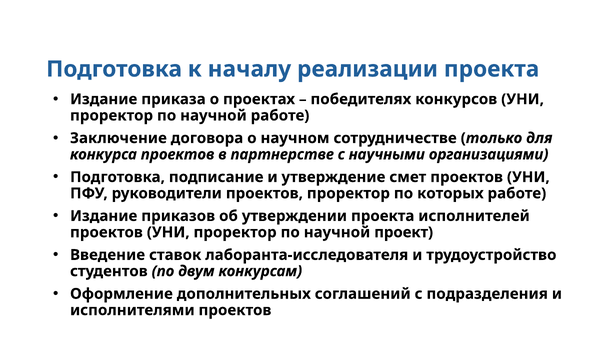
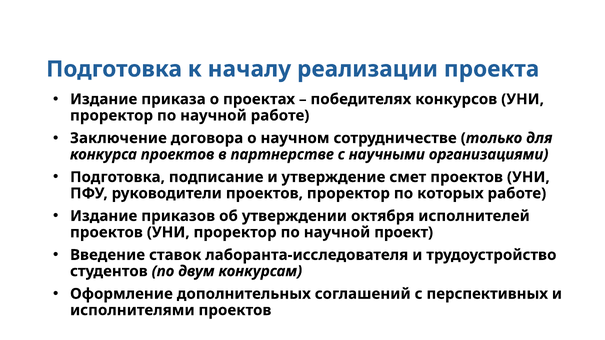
утверждении проекта: проекта -> октября
подразделения: подразделения -> перспективных
